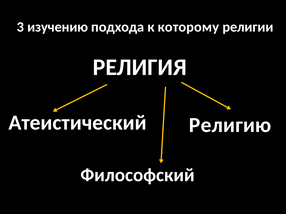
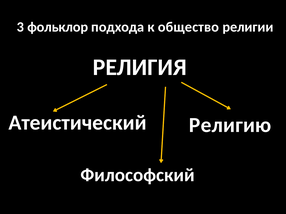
изучению: изучению -> фольклор
которому: которому -> общество
